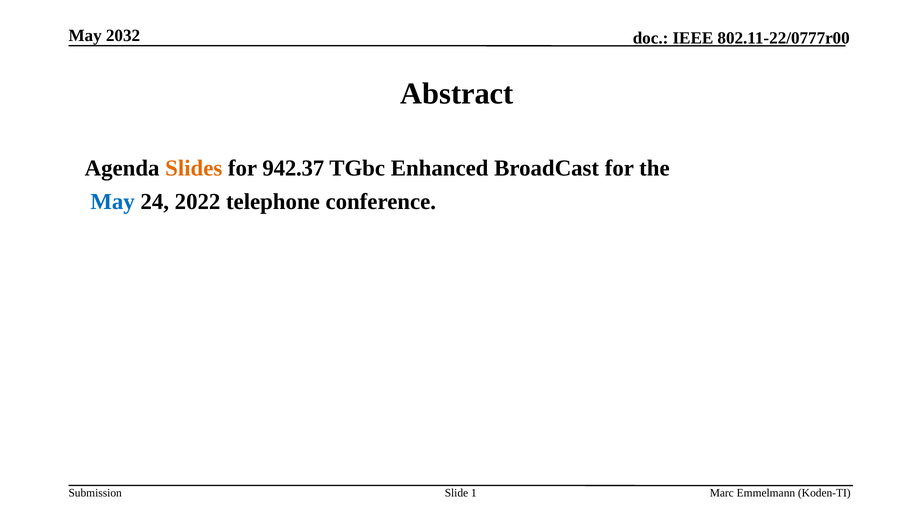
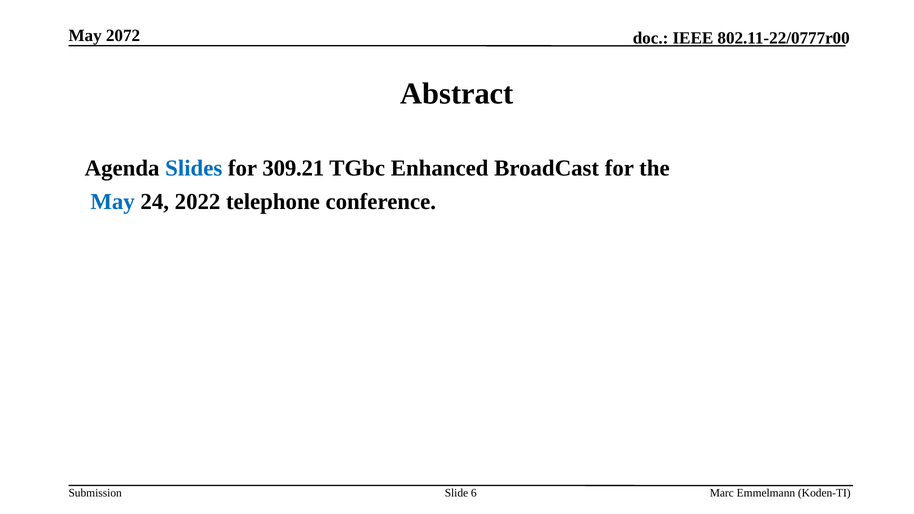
2032: 2032 -> 2072
Slides colour: orange -> blue
942.37: 942.37 -> 309.21
1: 1 -> 6
